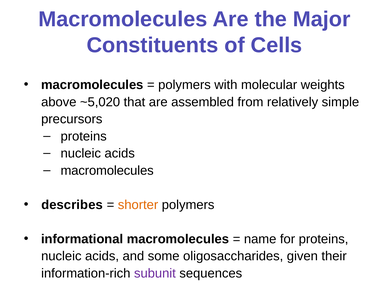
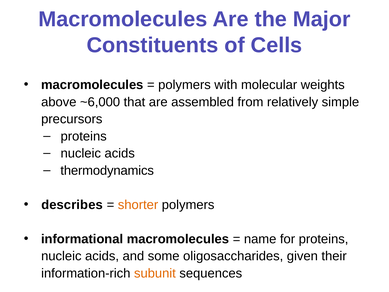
~5,020: ~5,020 -> ~6,000
macromolecules at (107, 170): macromolecules -> thermodynamics
subunit colour: purple -> orange
